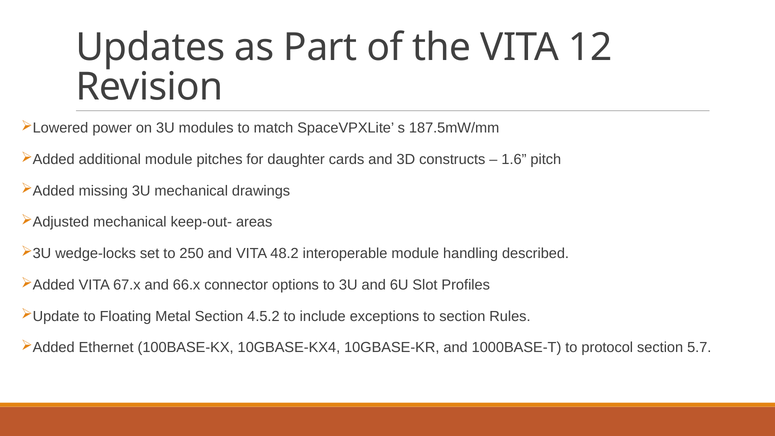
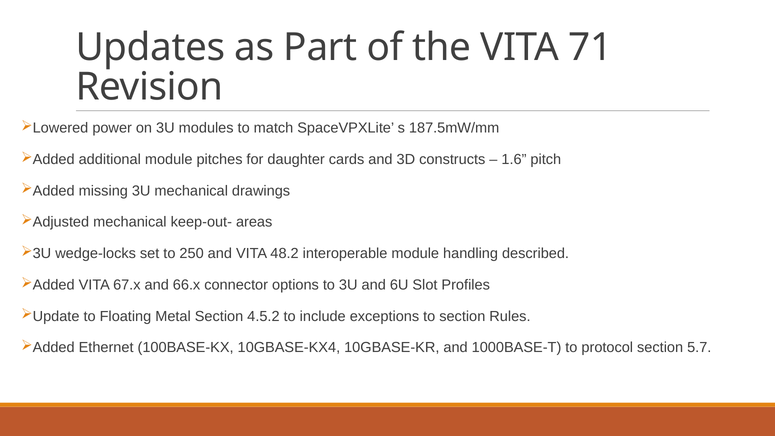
12: 12 -> 71
